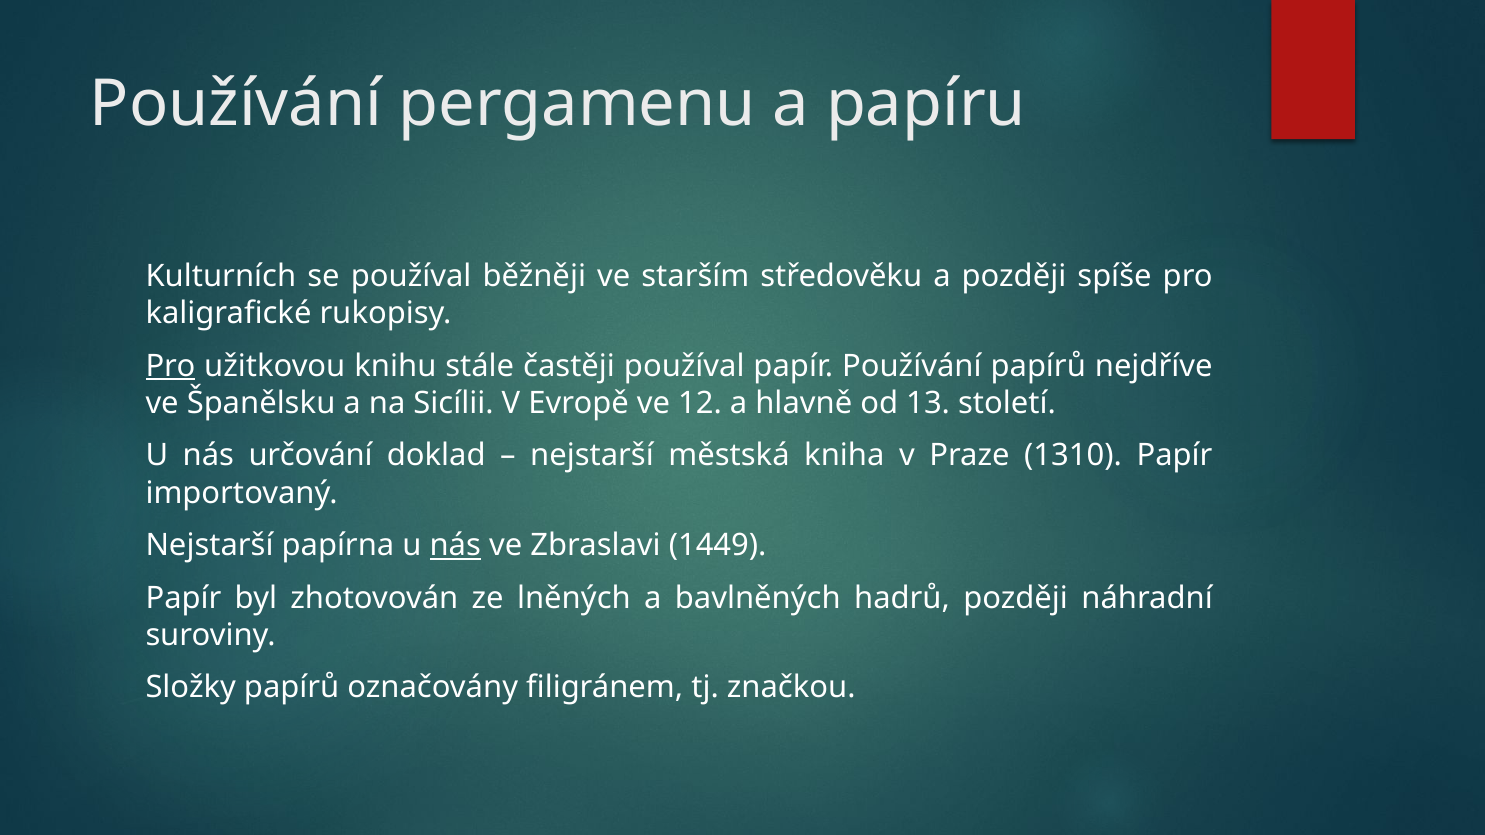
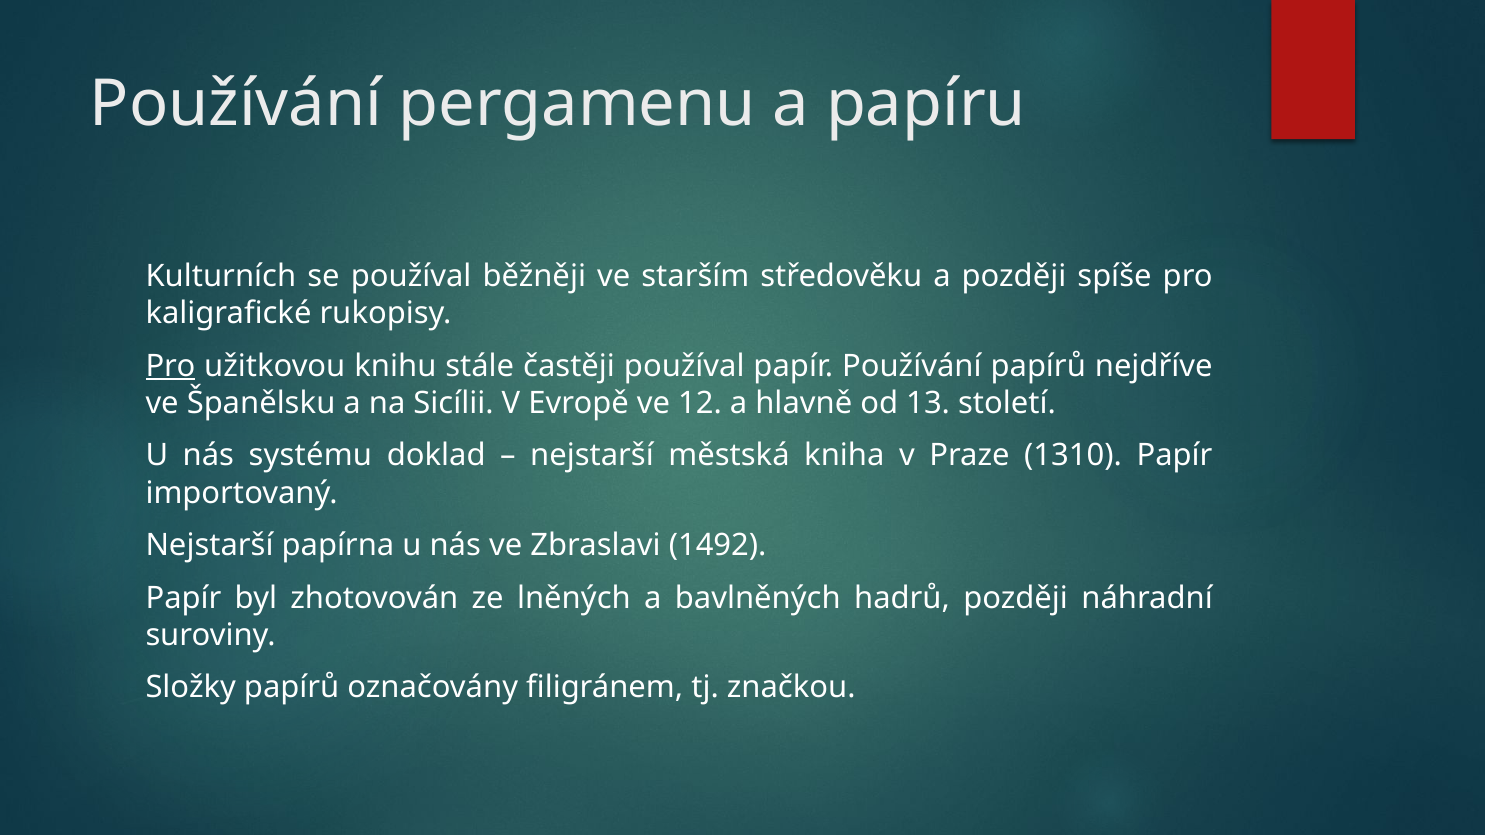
určování: určování -> systému
nás at (455, 546) underline: present -> none
1449: 1449 -> 1492
